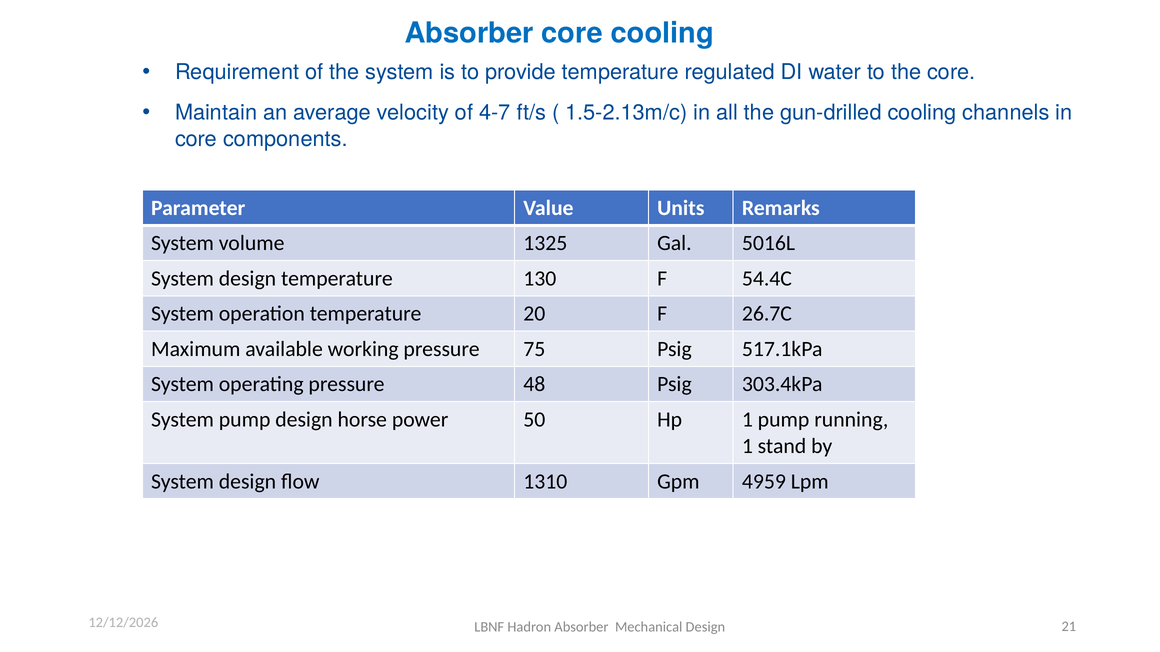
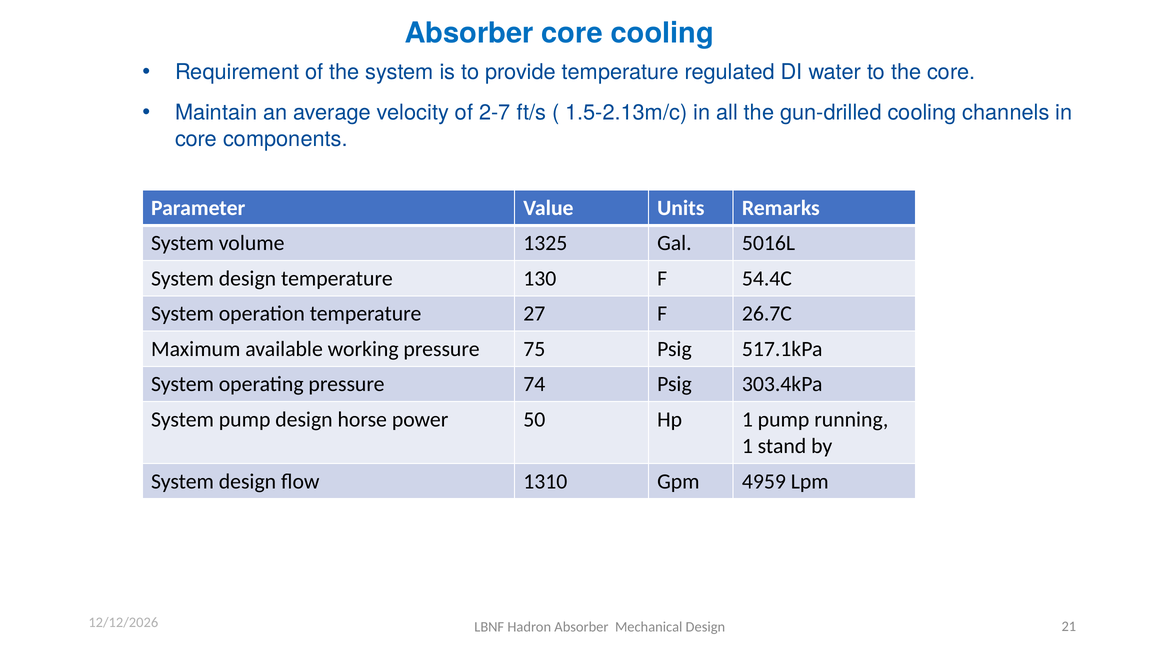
4-7: 4-7 -> 2-7
20: 20 -> 27
48: 48 -> 74
